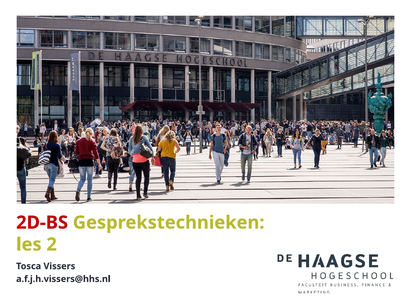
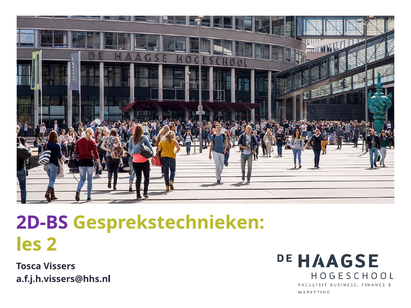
2D-BS colour: red -> purple
